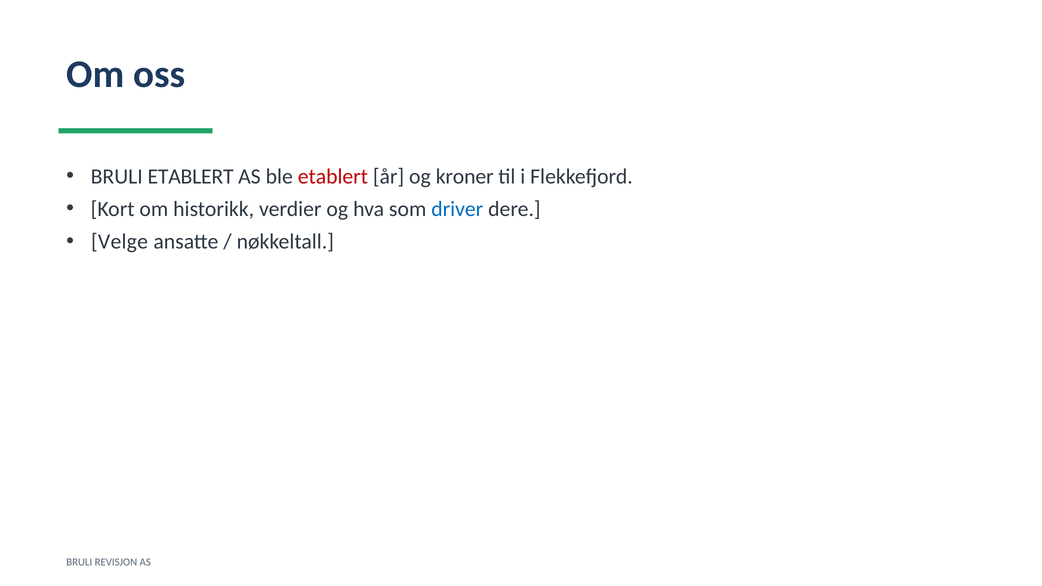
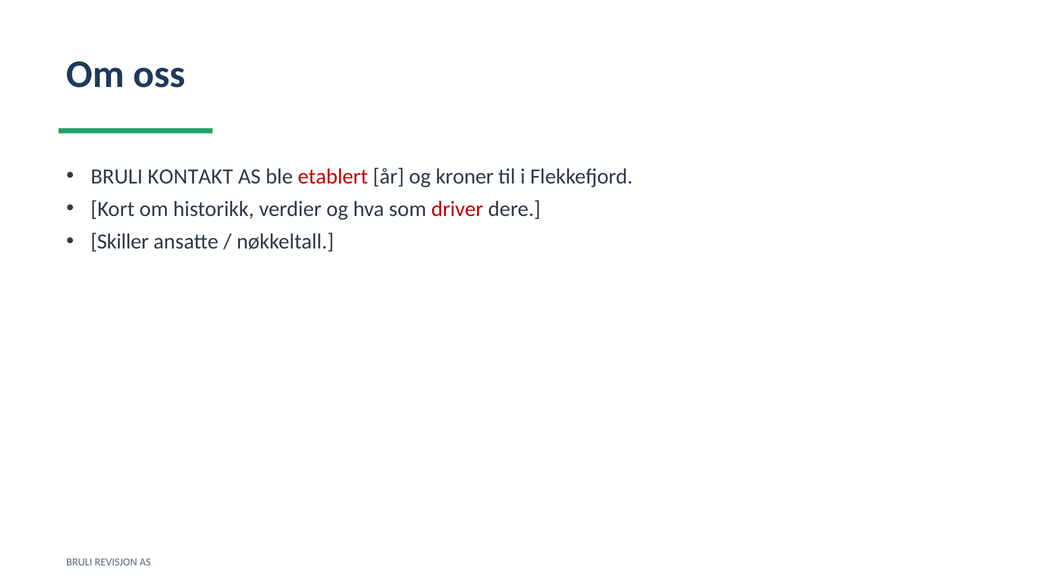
BRULI ETABLERT: ETABLERT -> KONTAKT
driver colour: blue -> red
Velge: Velge -> Skiller
